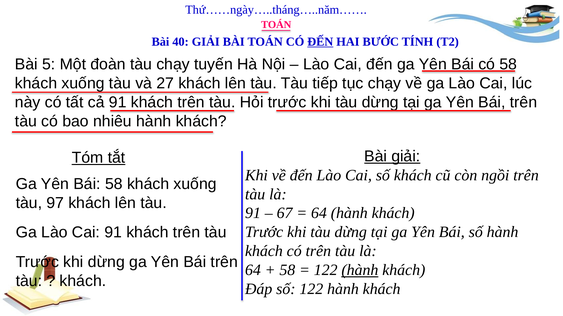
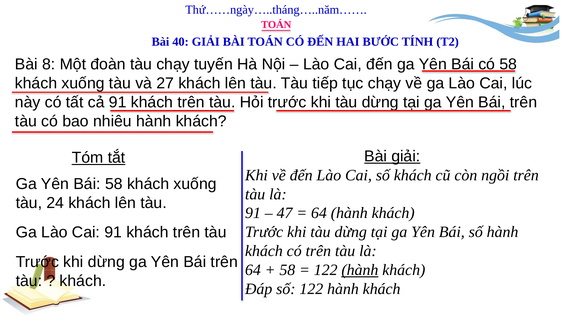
ĐẾN at (320, 42) underline: present -> none
5: 5 -> 8
97: 97 -> 24
67: 67 -> 47
